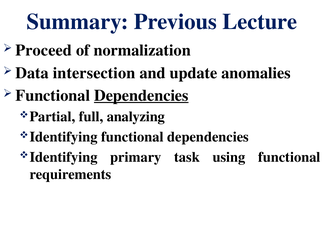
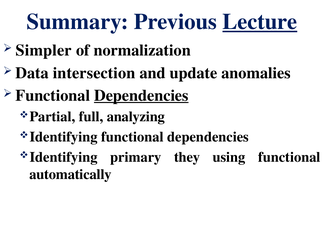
Lecture underline: none -> present
Proceed: Proceed -> Simpler
task: task -> they
requirements: requirements -> automatically
